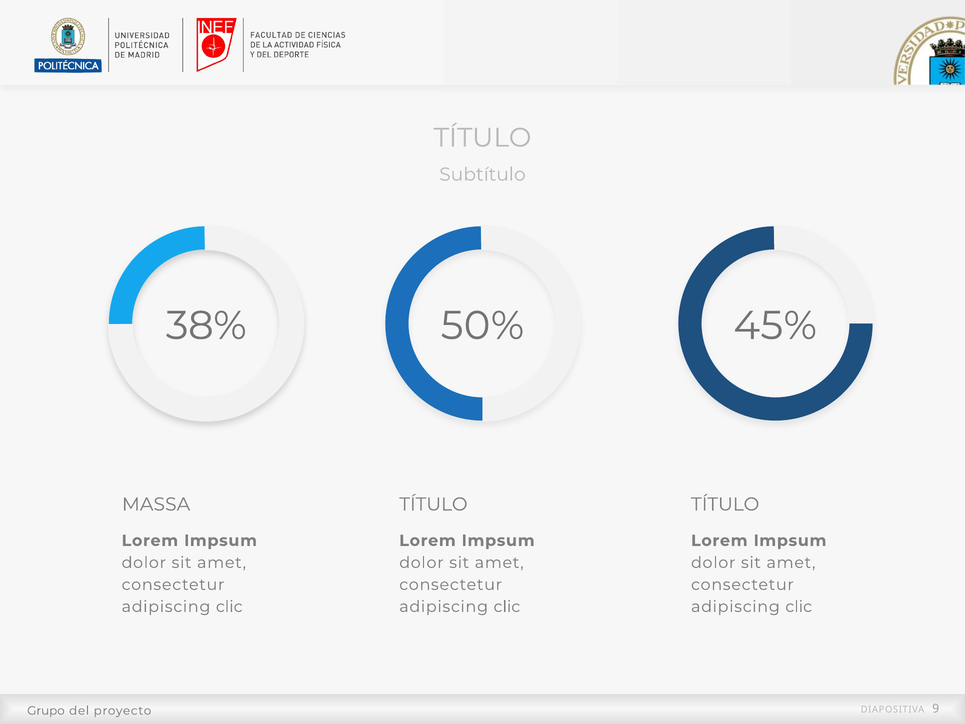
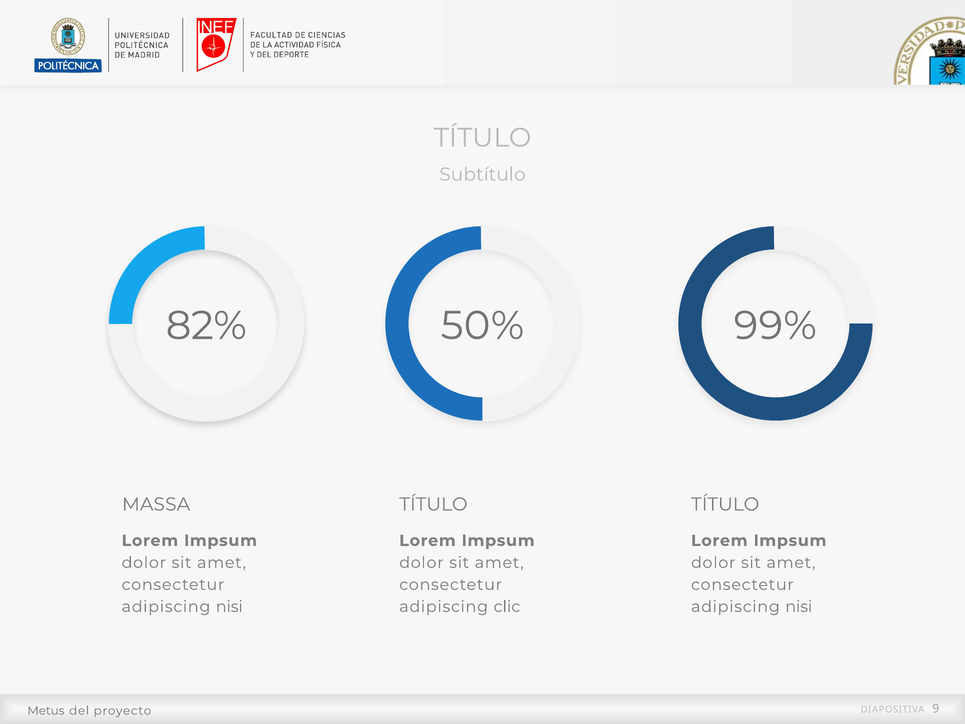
38%: 38% -> 82%
45%: 45% -> 99%
clic at (229, 606): clic -> nisi
clic at (799, 606): clic -> nisi
Grupo: Grupo -> Metus
